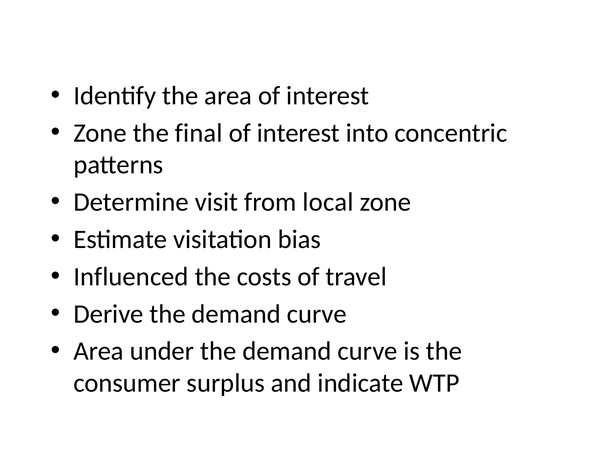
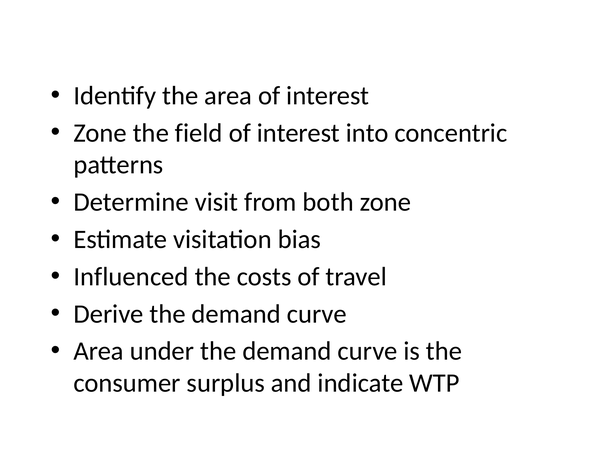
final: final -> field
local: local -> both
